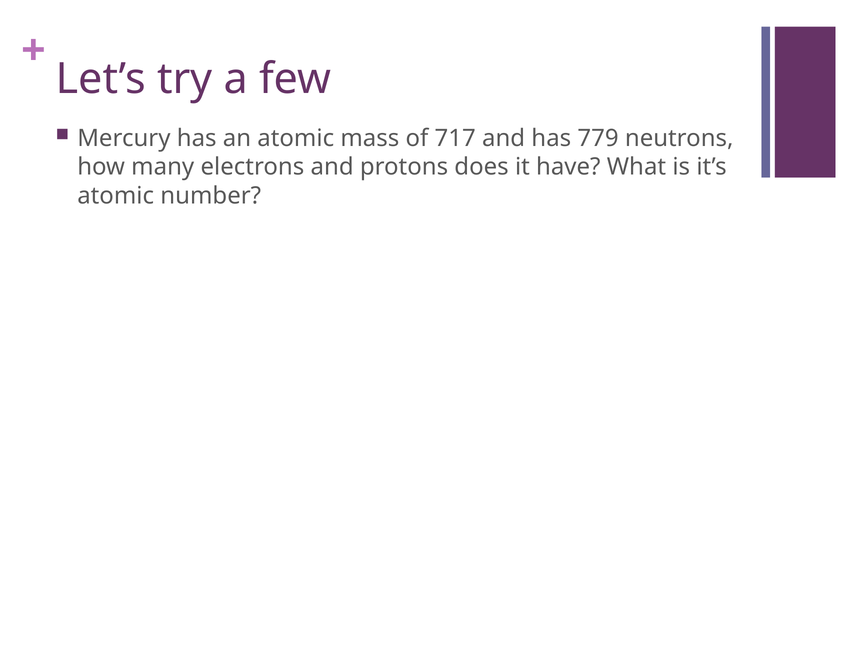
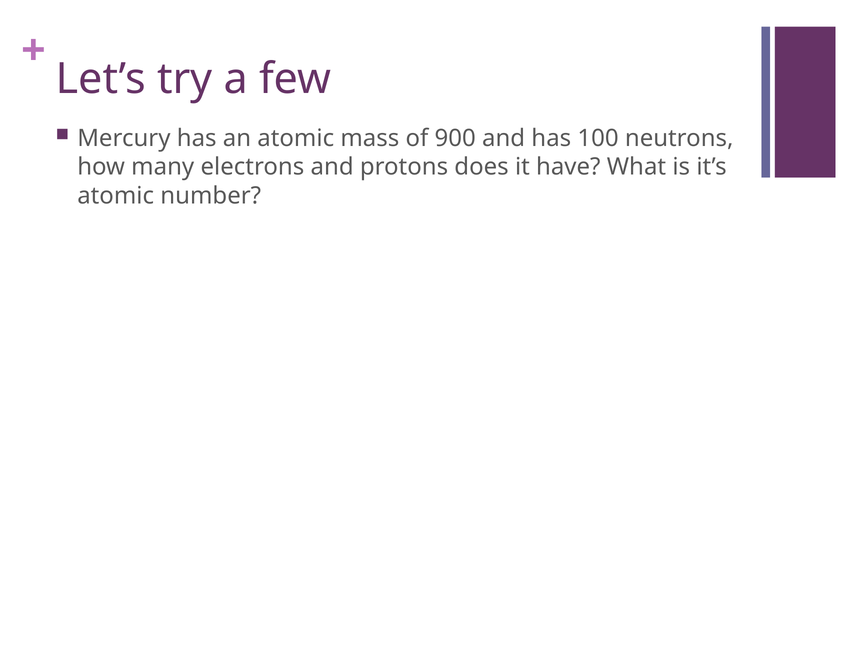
717: 717 -> 900
779: 779 -> 100
